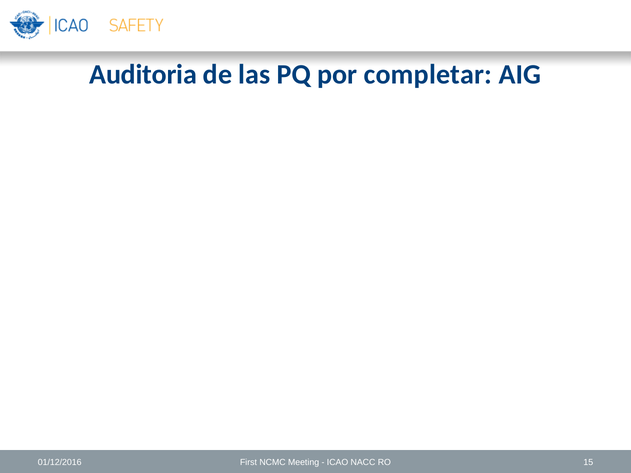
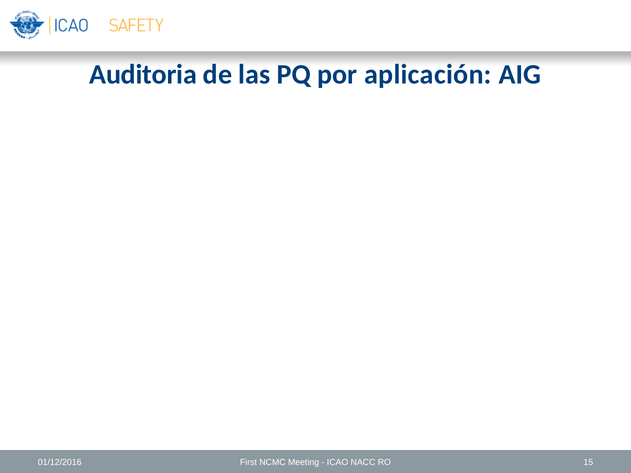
completar: completar -> aplicación
